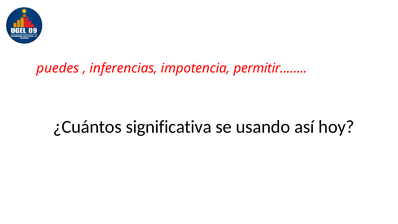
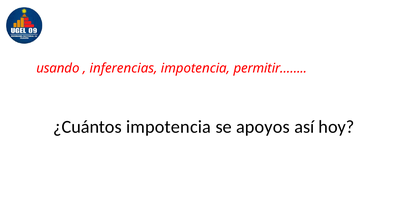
puedes: puedes -> usando
¿Cuántos significativa: significativa -> impotencia
usando: usando -> apoyos
